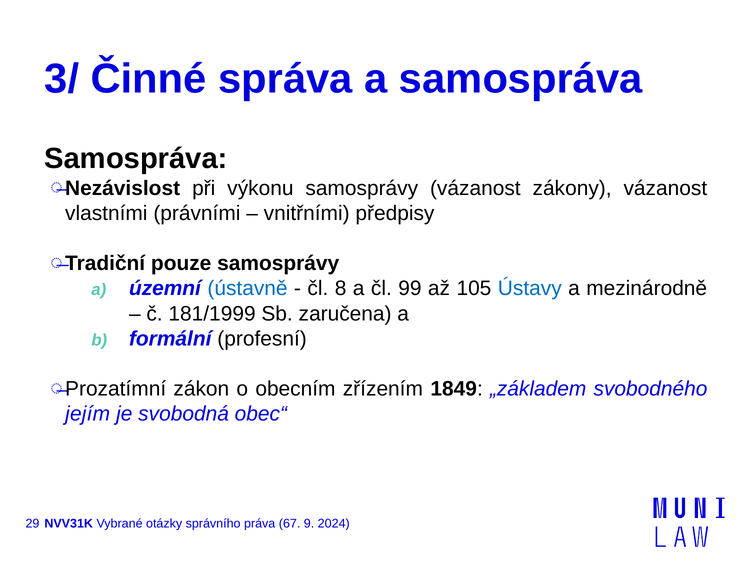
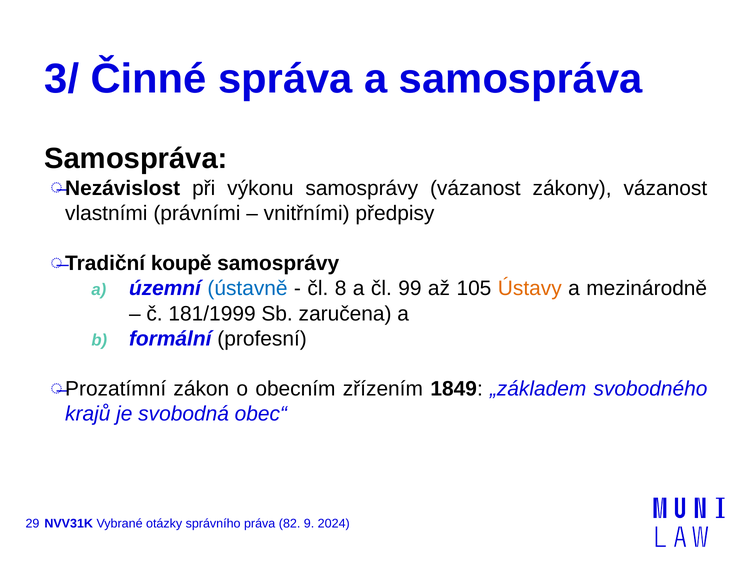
pouze: pouze -> koupě
Ústavy colour: blue -> orange
jejím: jejím -> krajů
67: 67 -> 82
